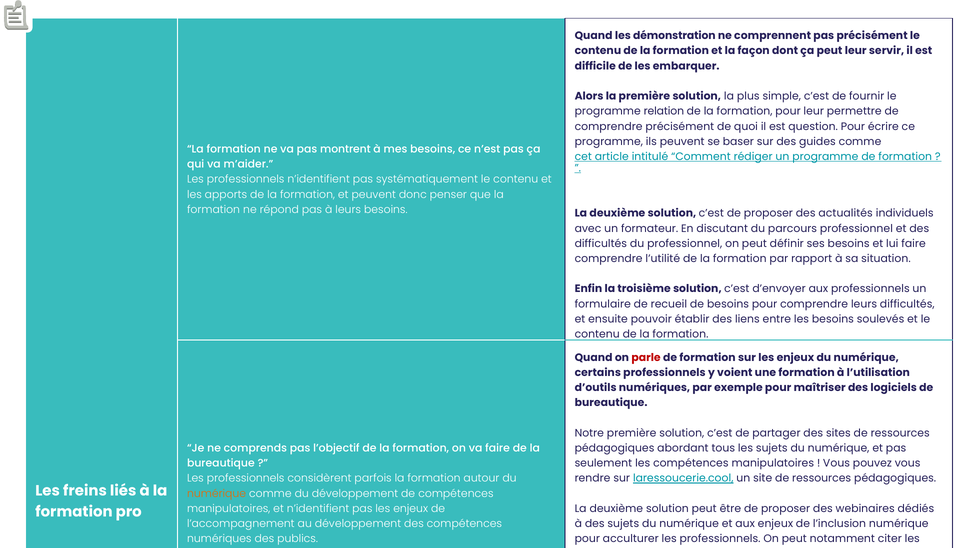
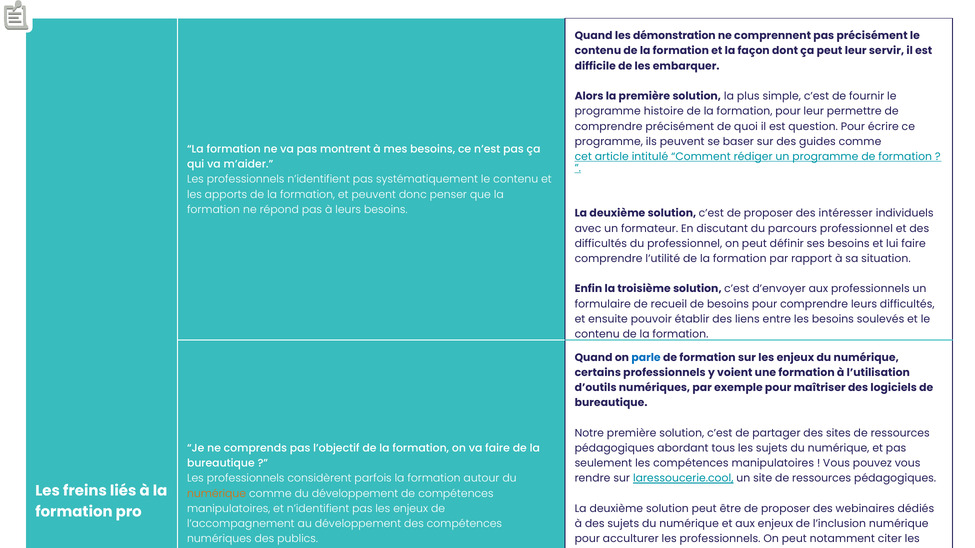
relation: relation -> histoire
actualités: actualités -> intéresser
parle colour: red -> blue
